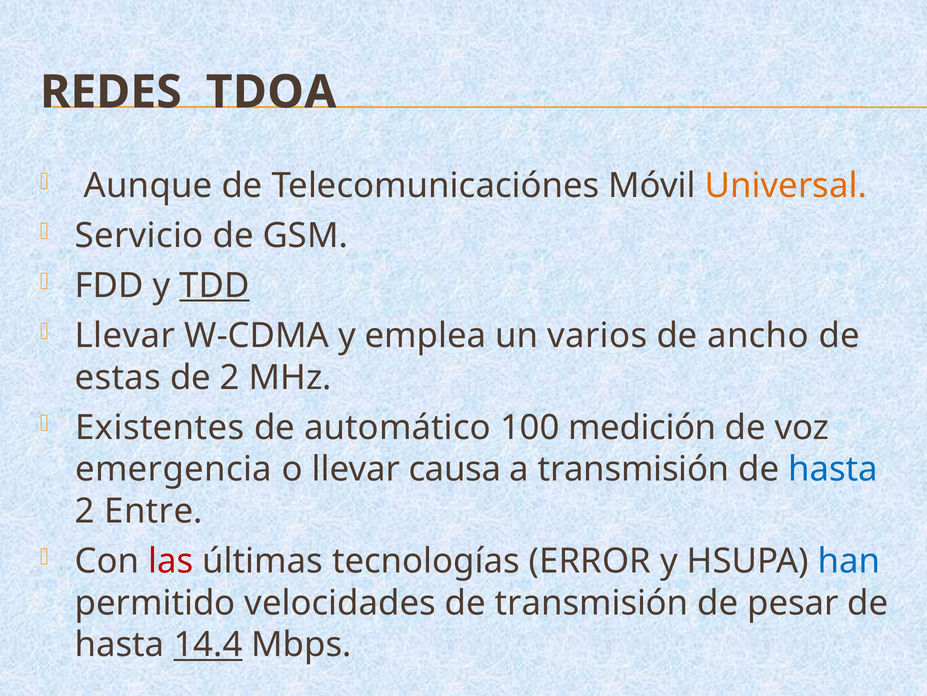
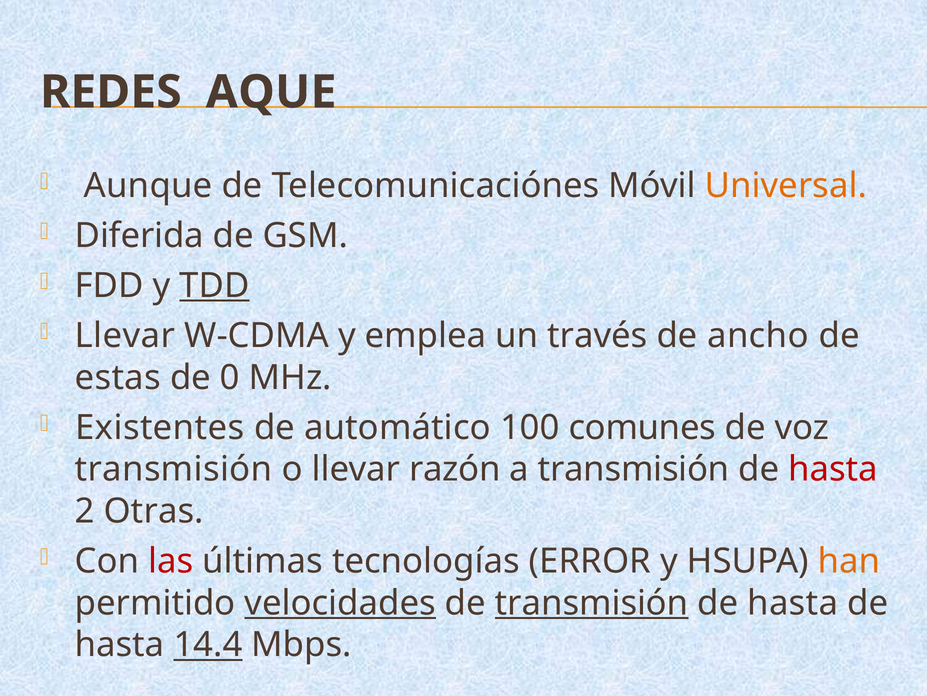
TDOA: TDOA -> AQUE
Servicio: Servicio -> Diferida
varios: varios -> través
de 2: 2 -> 0
medición: medición -> comunes
emergencia at (174, 469): emergencia -> transmisión
causa: causa -> razón
hasta at (833, 469) colour: blue -> red
Entre: Entre -> Otras
han colour: blue -> orange
velocidades underline: none -> present
transmisión at (592, 602) underline: none -> present
pesar at (793, 602): pesar -> hasta
